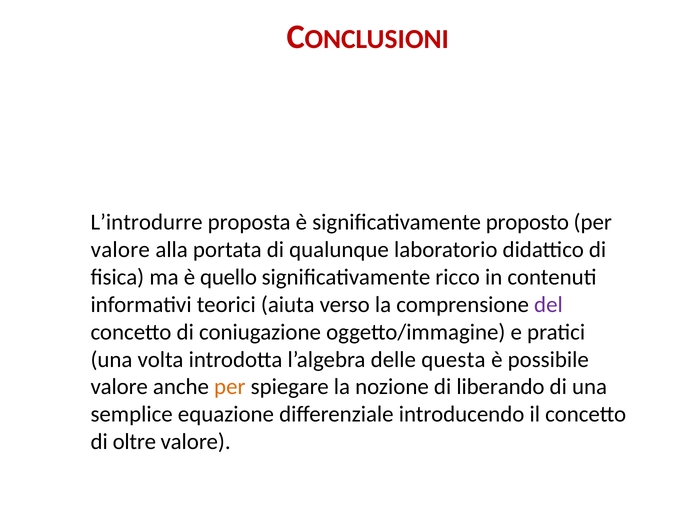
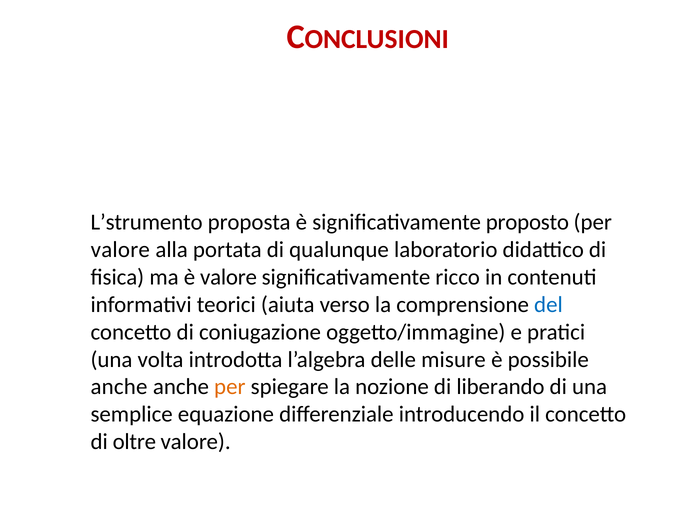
L’introdurre: L’introdurre -> L’strumento
è quello: quello -> valore
del colour: purple -> blue
questa: questa -> misure
valore at (119, 387): valore -> anche
